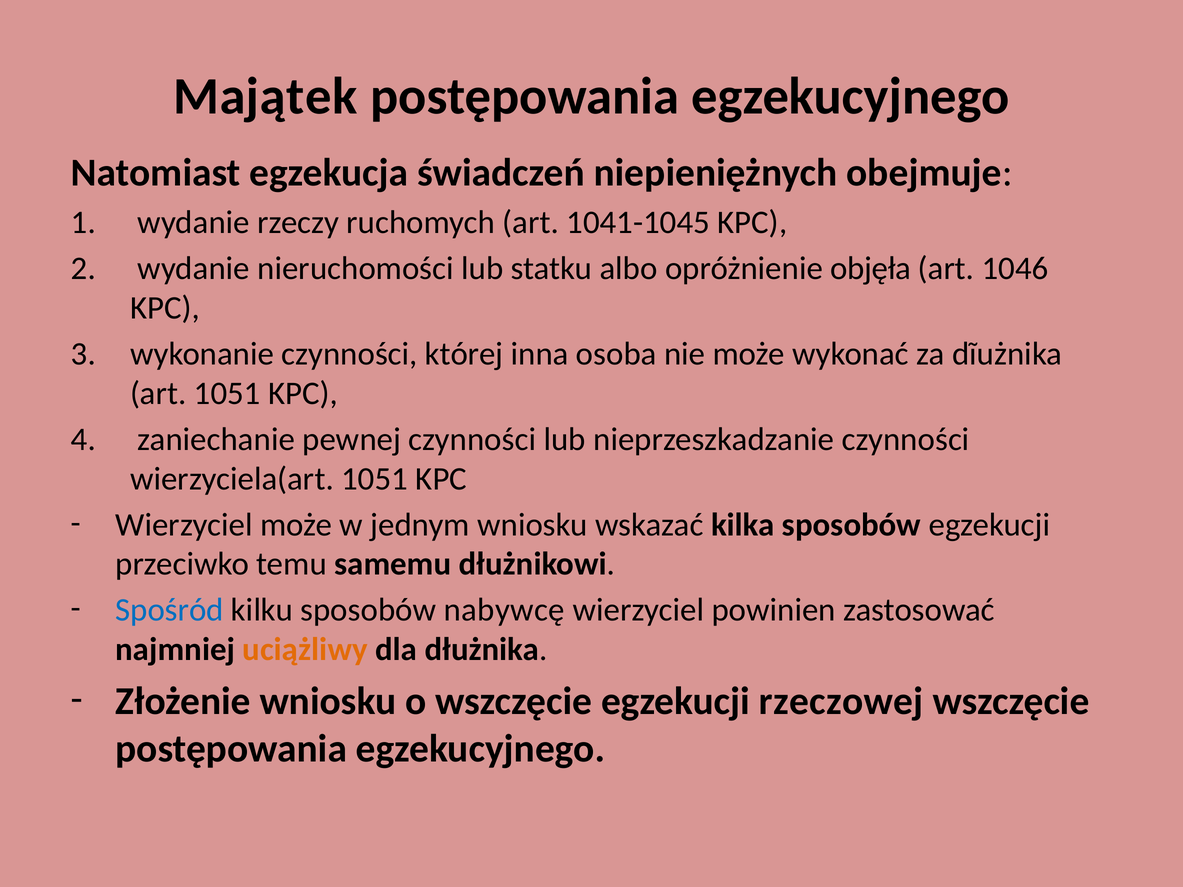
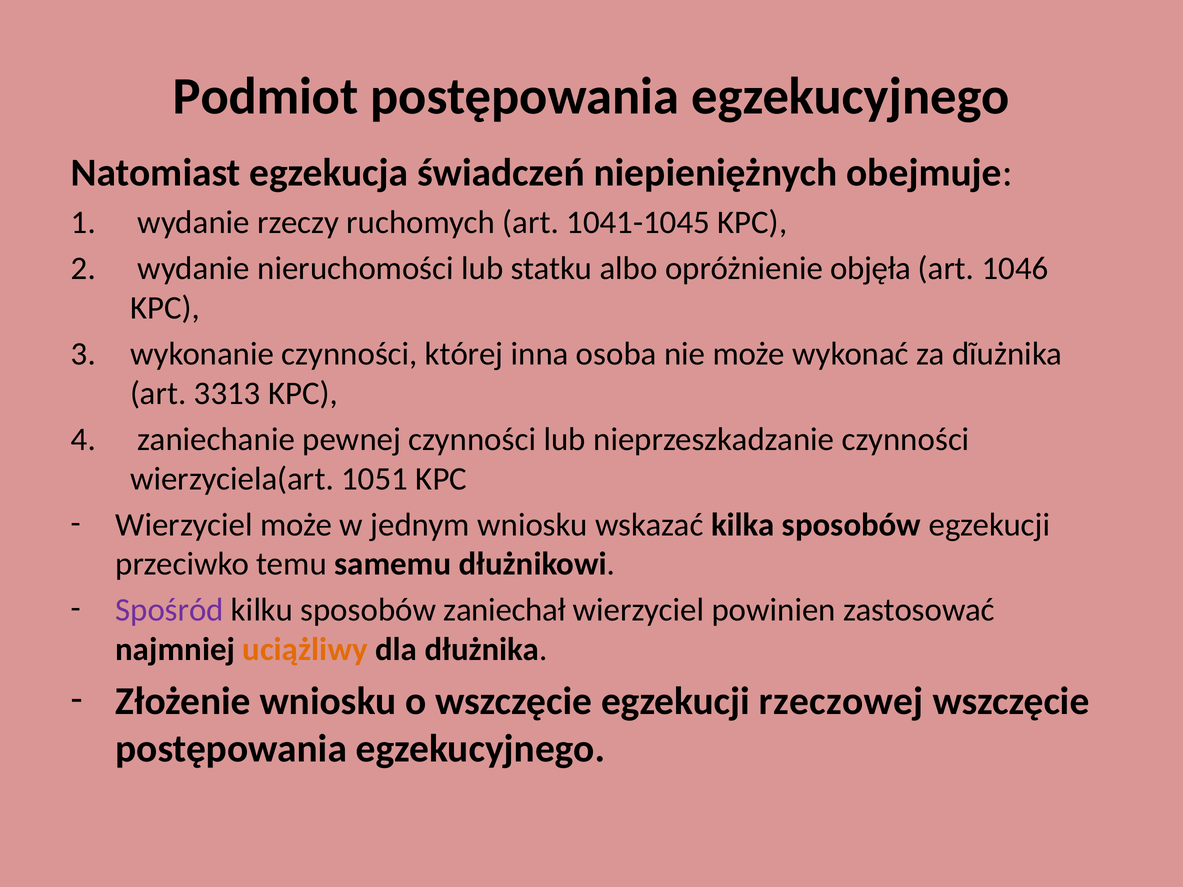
Majątek: Majątek -> Podmiot
art 1051: 1051 -> 3313
Spośród colour: blue -> purple
nabywcę: nabywcę -> zaniechał
